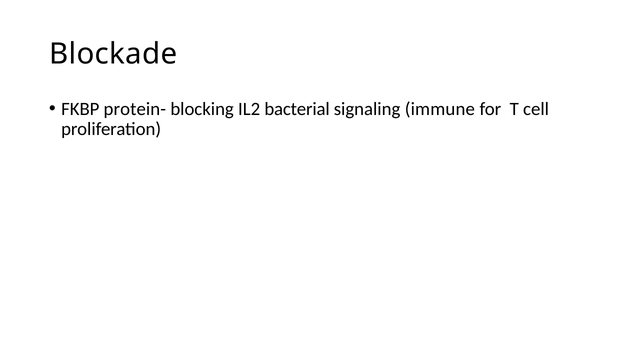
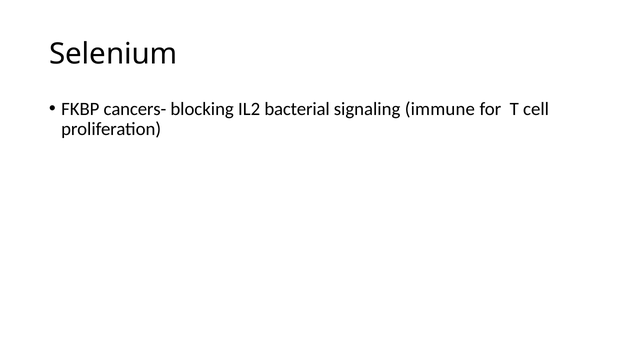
Blockade: Blockade -> Selenium
protein-: protein- -> cancers-
